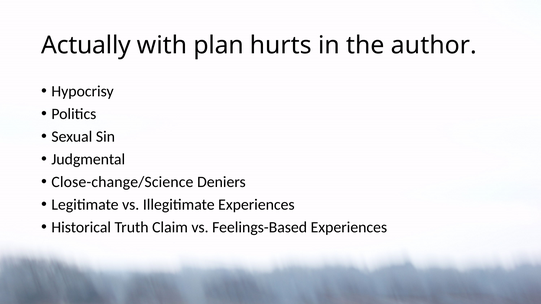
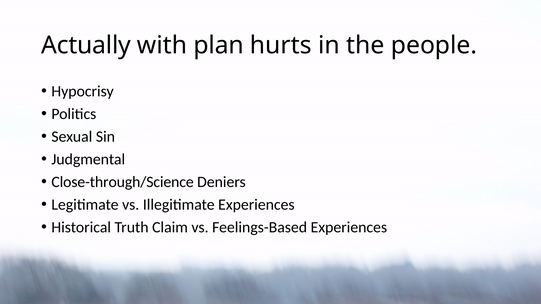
author: author -> people
Close-change/Science: Close-change/Science -> Close-through/Science
